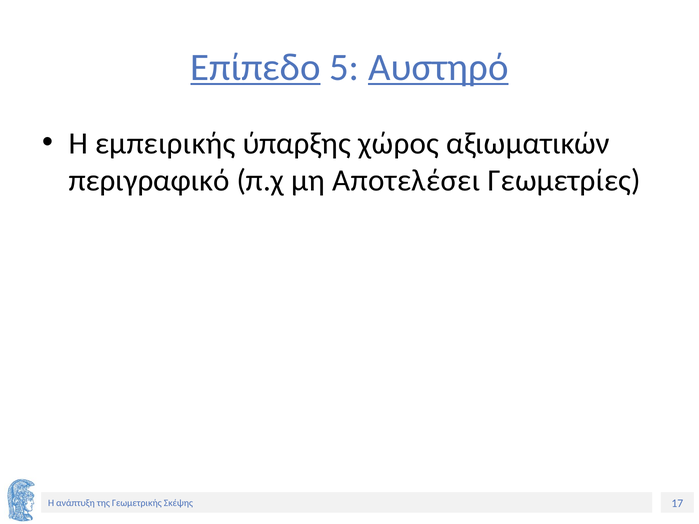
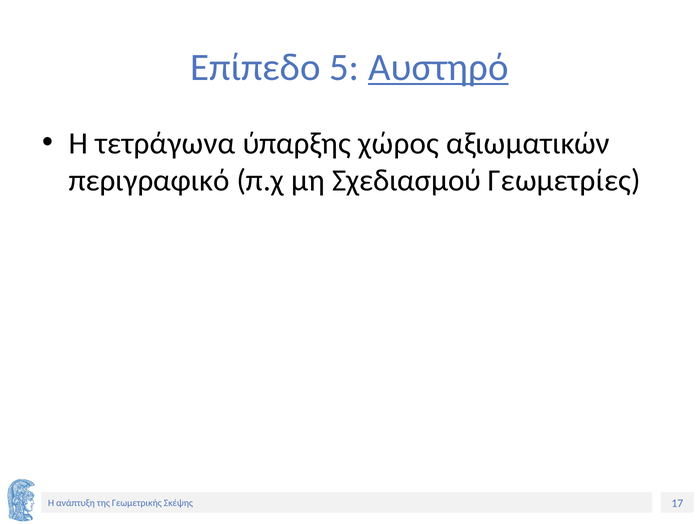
Επίπεδο underline: present -> none
εμπειρικής: εμπειρικής -> τετράγωνα
Αποτελέσει: Αποτελέσει -> Σχεδιασμού
